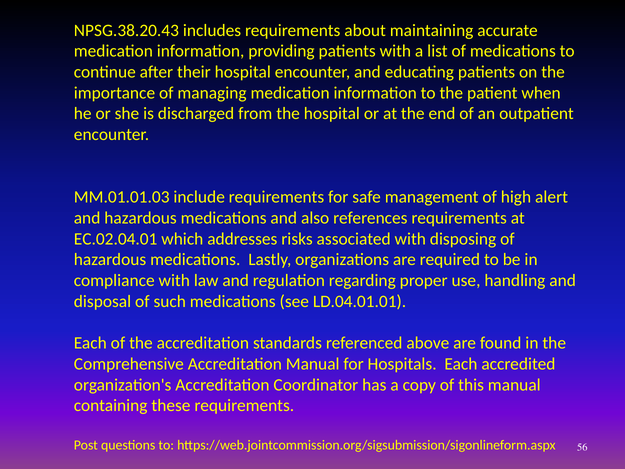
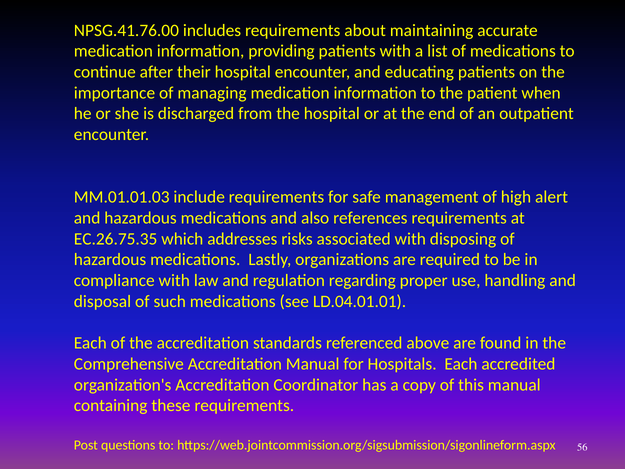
NPSG.38.20.43: NPSG.38.20.43 -> NPSG.41.76.00
EC.02.04.01: EC.02.04.01 -> EC.26.75.35
